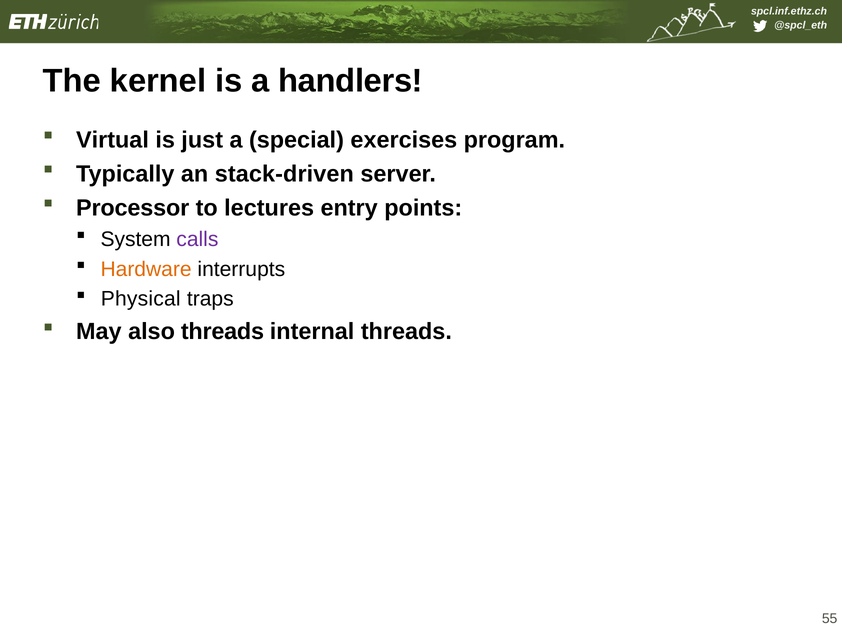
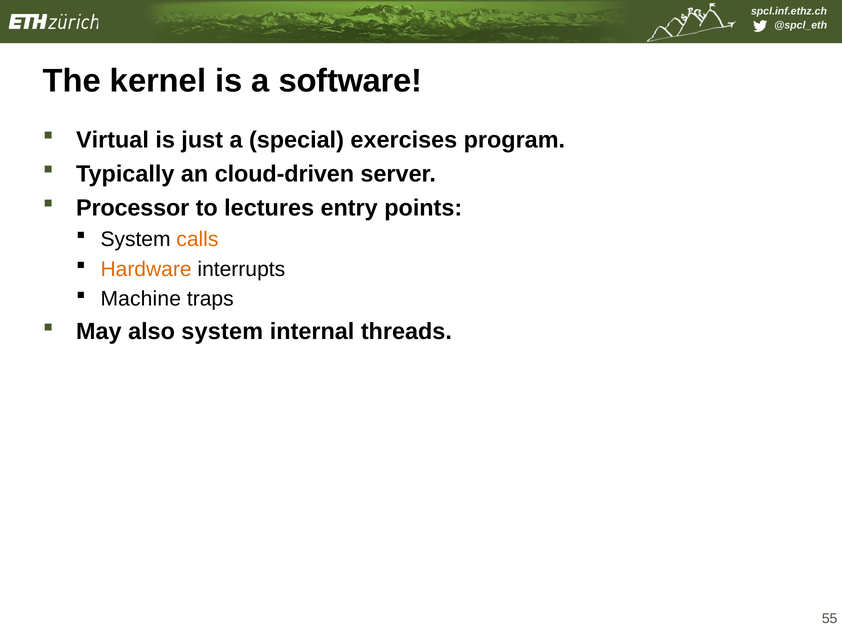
handlers: handlers -> software
stack-driven: stack-driven -> cloud-driven
calls colour: purple -> orange
Physical: Physical -> Machine
also threads: threads -> system
